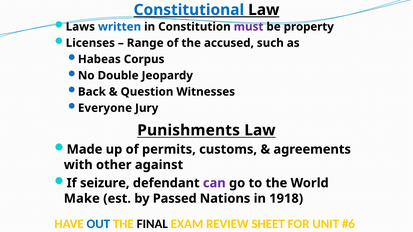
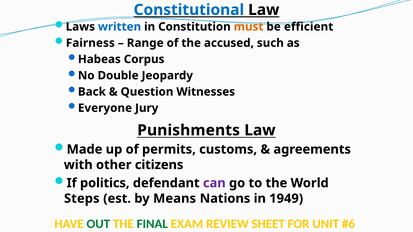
must colour: purple -> orange
property: property -> efficient
Licenses: Licenses -> Fairness
against: against -> citizens
seizure: seizure -> politics
Make: Make -> Steps
Passed: Passed -> Means
1918: 1918 -> 1949
OUT colour: blue -> green
FINAL colour: black -> green
